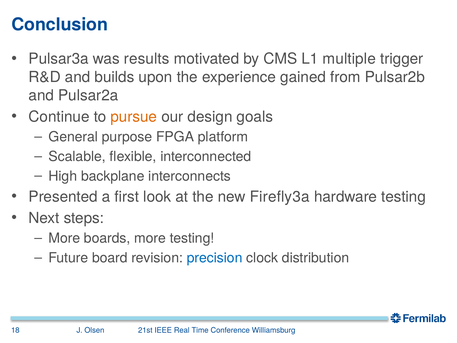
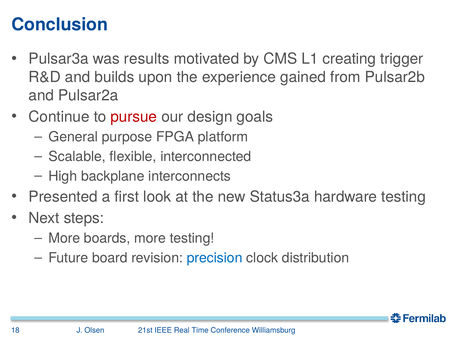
multiple: multiple -> creating
pursue colour: orange -> red
Firefly3a: Firefly3a -> Status3a
